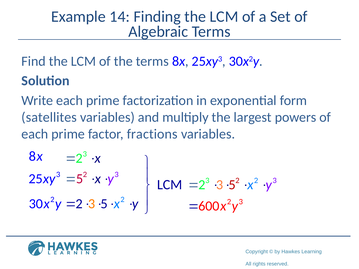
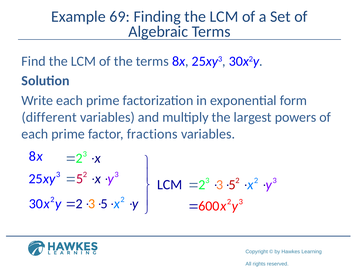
14: 14 -> 69
satellites: satellites -> different
